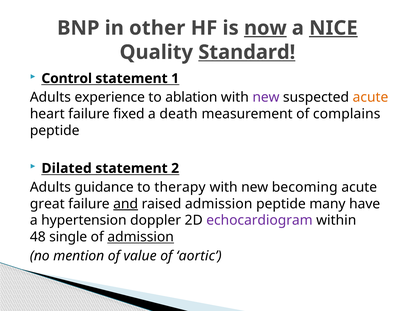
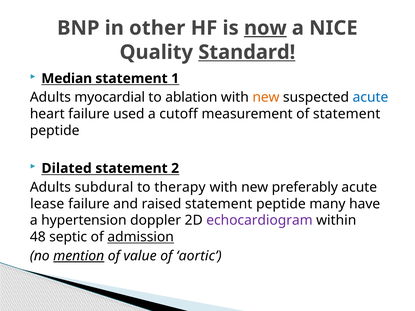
NICE underline: present -> none
Control: Control -> Median
experience: experience -> myocardial
new at (266, 97) colour: purple -> orange
acute at (370, 97) colour: orange -> blue
fixed: fixed -> used
death: death -> cutoff
of complains: complains -> statement
guidance: guidance -> subdural
becoming: becoming -> preferably
great: great -> lease
and underline: present -> none
raised admission: admission -> statement
single: single -> septic
mention underline: none -> present
